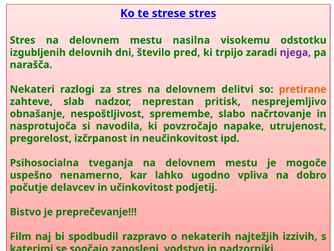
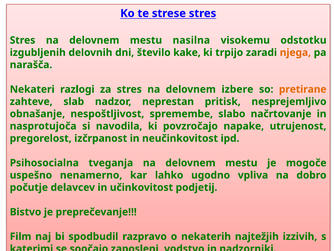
pred: pred -> kake
njega colour: purple -> orange
delitvi: delitvi -> izbere
